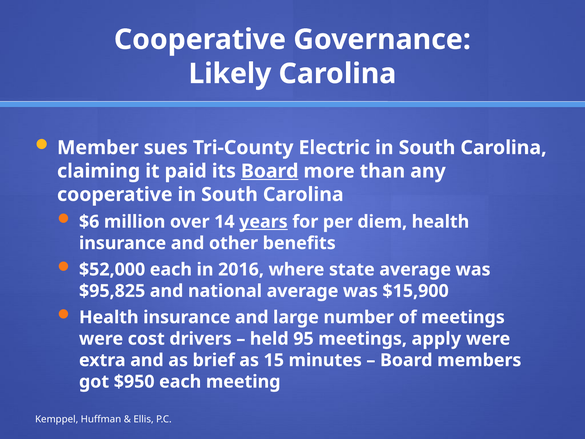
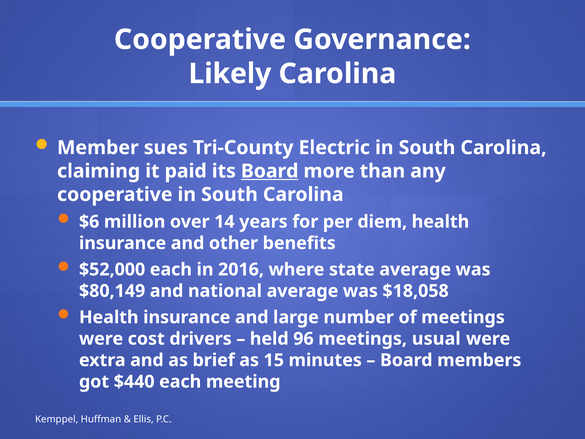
years underline: present -> none
$95,825: $95,825 -> $80,149
$15,900: $15,900 -> $18,058
95: 95 -> 96
apply: apply -> usual
$950: $950 -> $440
